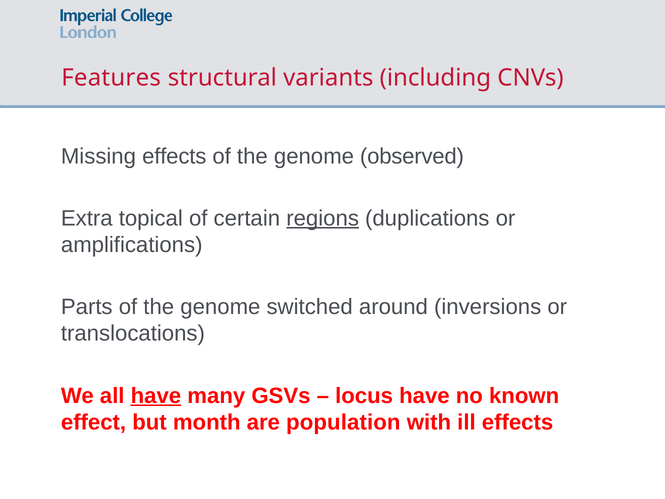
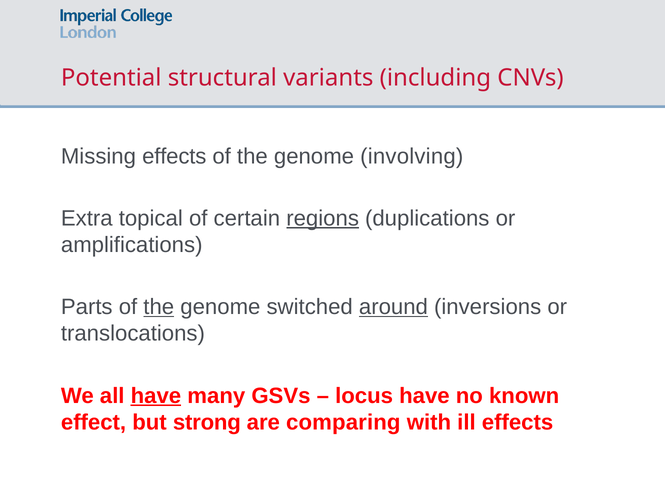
Features: Features -> Potential
observed: observed -> involving
the at (159, 307) underline: none -> present
around underline: none -> present
month: month -> strong
population: population -> comparing
